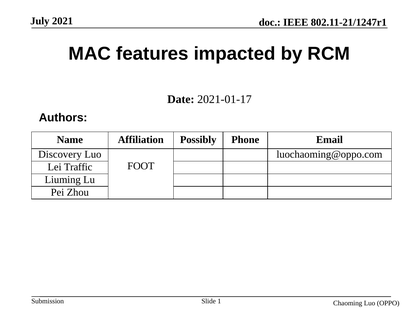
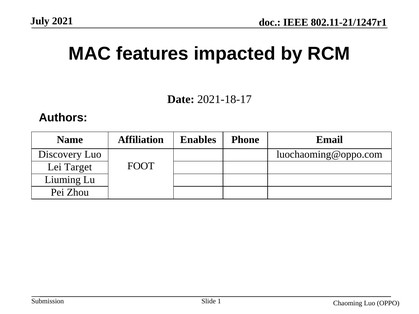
2021-01-17: 2021-01-17 -> 2021-18-17
Possibly: Possibly -> Enables
Traffic: Traffic -> Target
